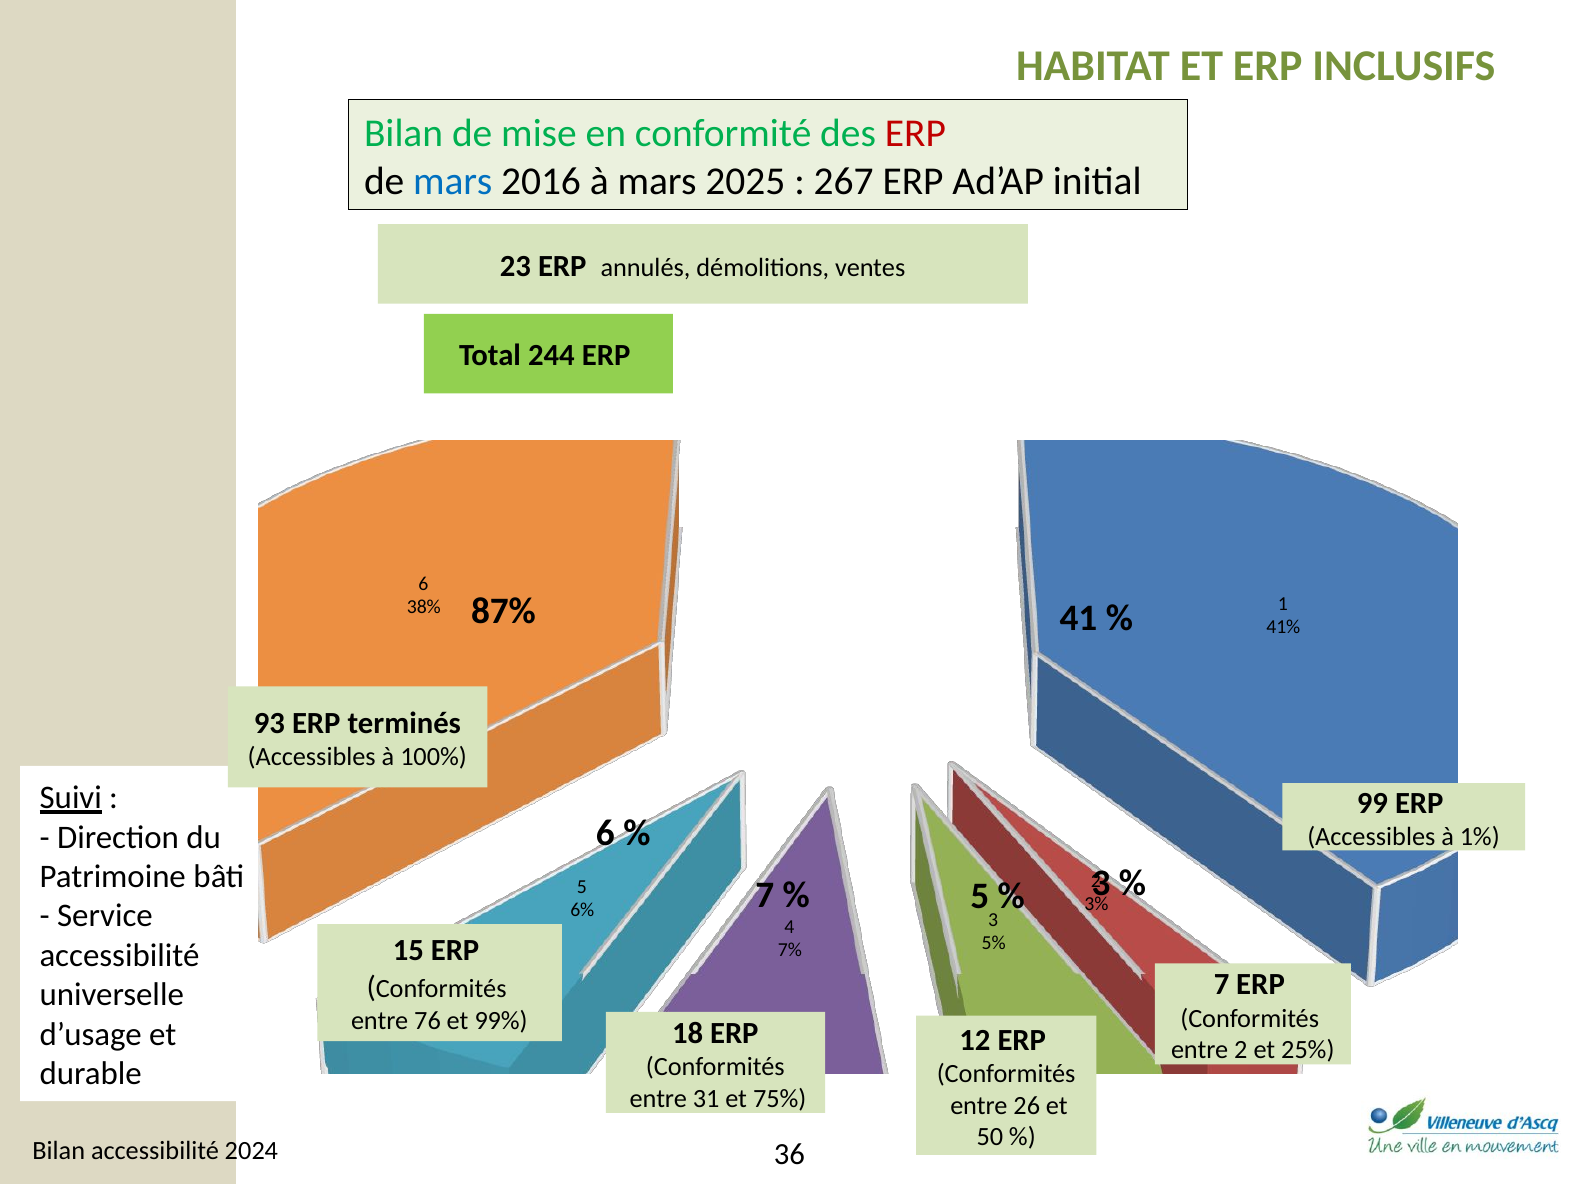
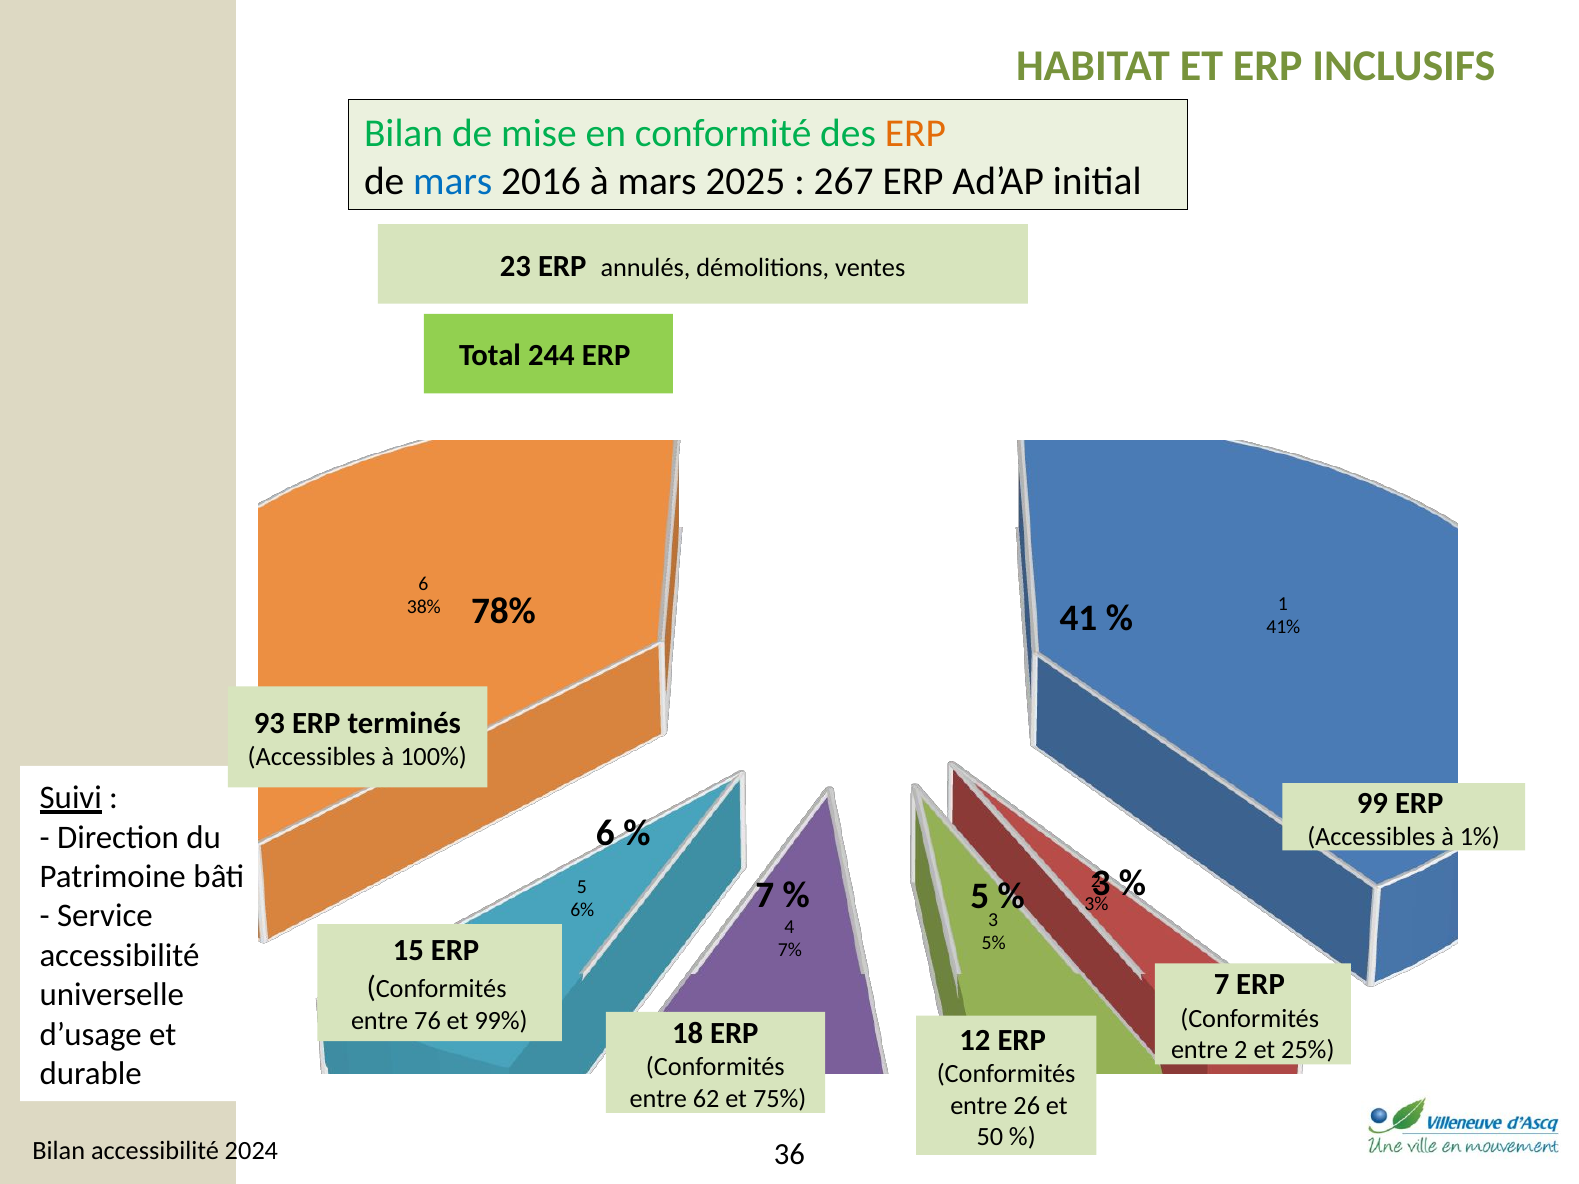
ERP at (915, 134) colour: red -> orange
87%: 87% -> 78%
31: 31 -> 62
